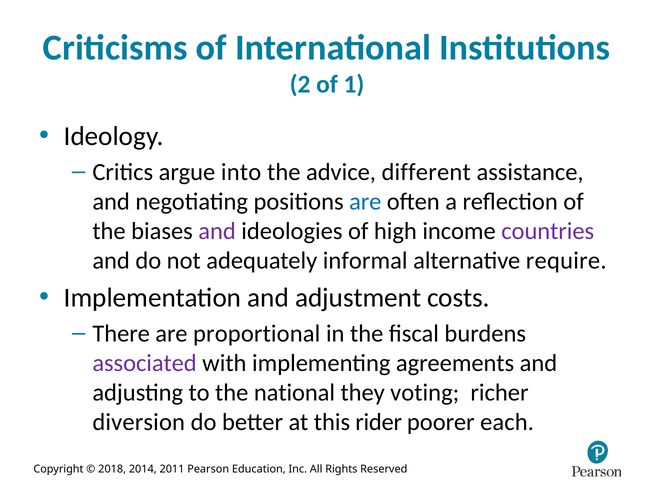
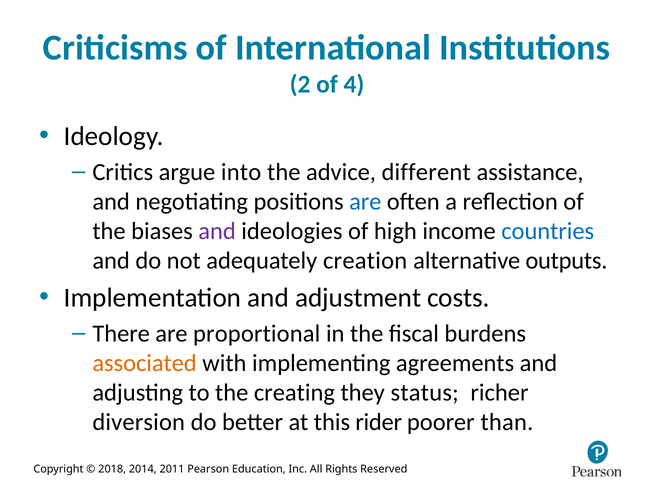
1: 1 -> 4
countries colour: purple -> blue
informal: informal -> creation
require: require -> outputs
associated colour: purple -> orange
national: national -> creating
voting: voting -> status
each: each -> than
